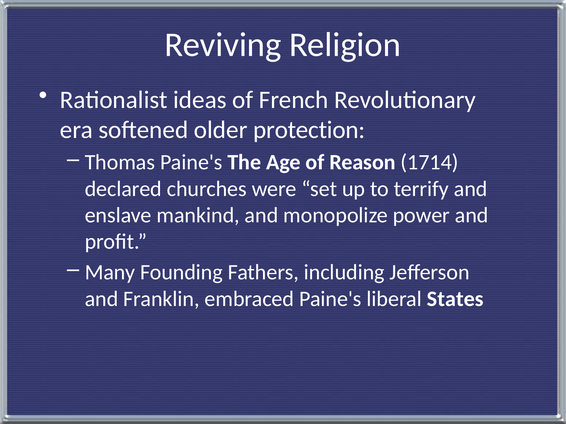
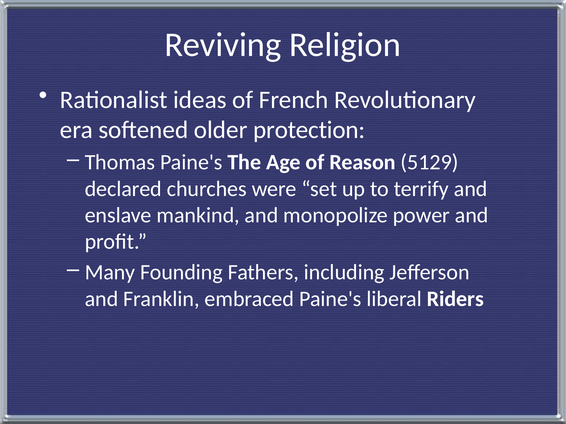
1714: 1714 -> 5129
States: States -> Riders
